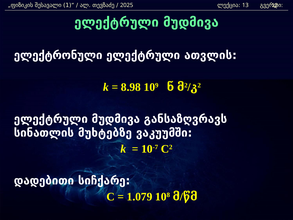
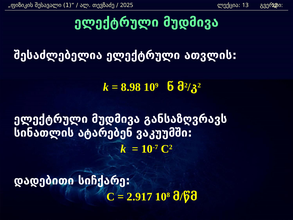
ელექტრონული: ელექტრონული -> შესაძლებელია
მუხტებზე: მუხტებზე -> ატარებენ
1.079: 1.079 -> 2.917
